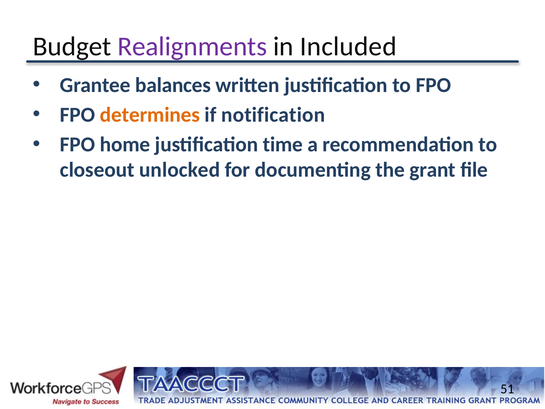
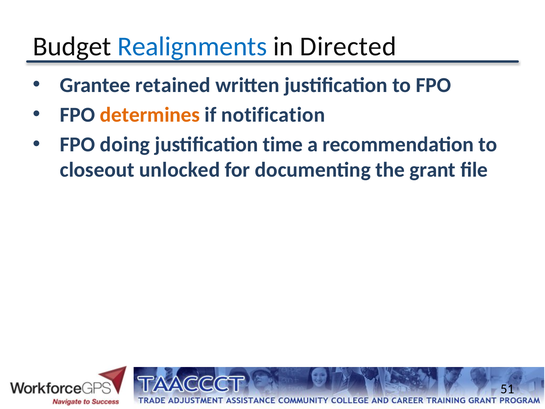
Realignments colour: purple -> blue
Included: Included -> Directed
balances: balances -> retained
home: home -> doing
